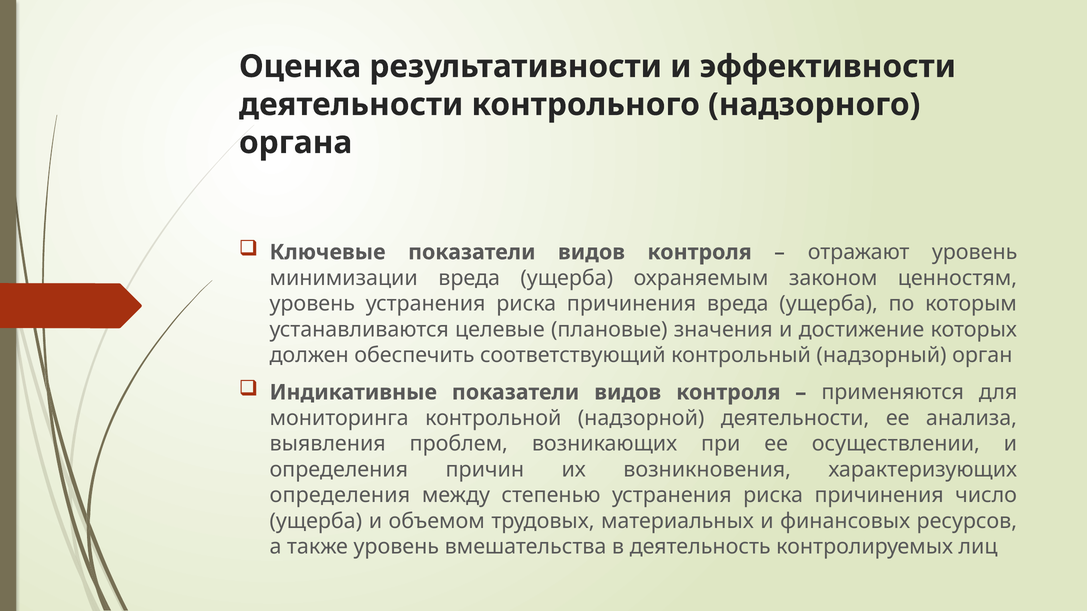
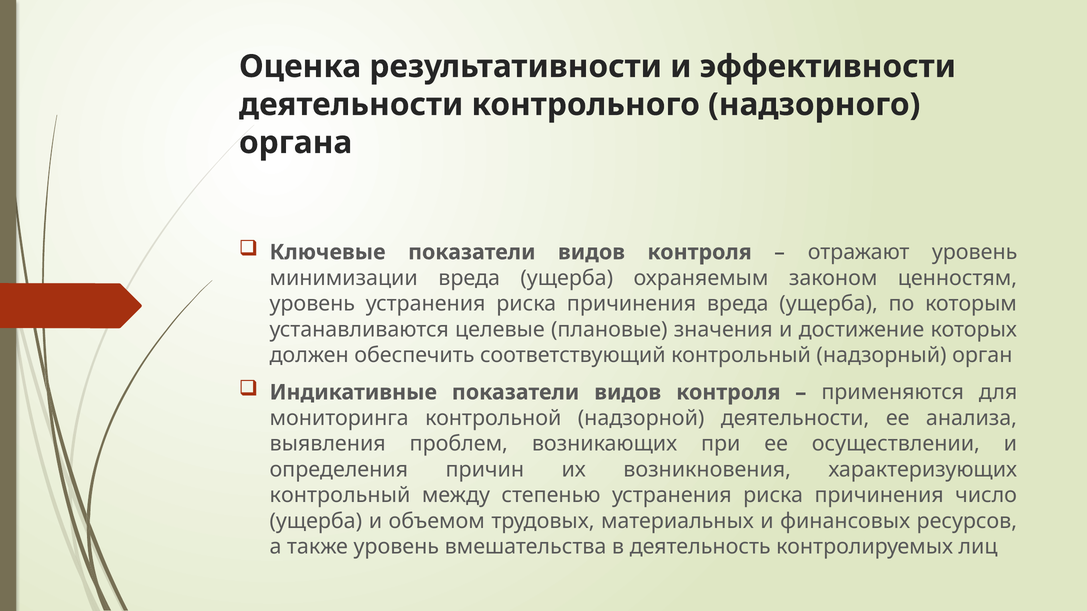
определения at (340, 496): определения -> контрольный
